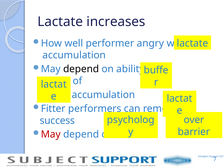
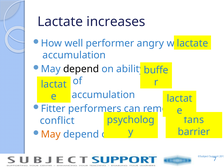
over: over -> fans
success: success -> conflict
May at (51, 134) colour: red -> orange
